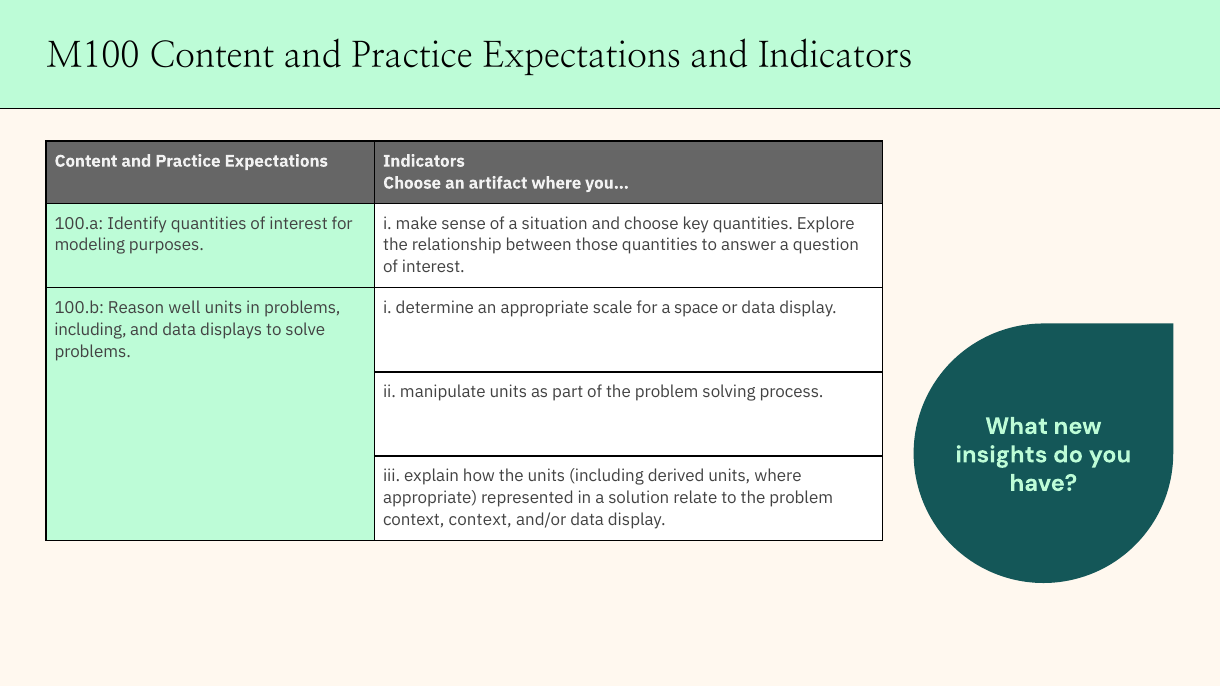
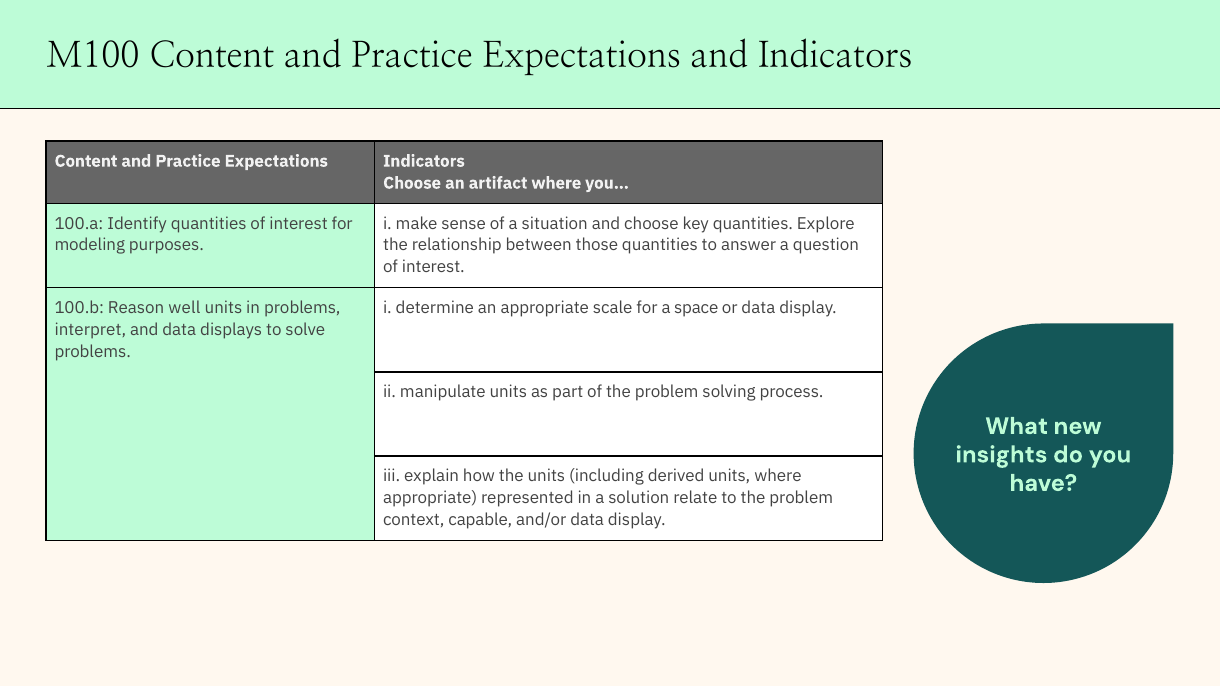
including at (90, 330): including -> interpret
context context: context -> capable
